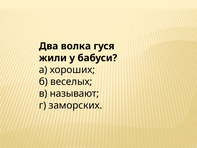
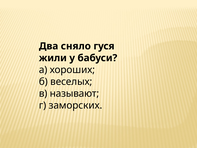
волка: волка -> сняло
